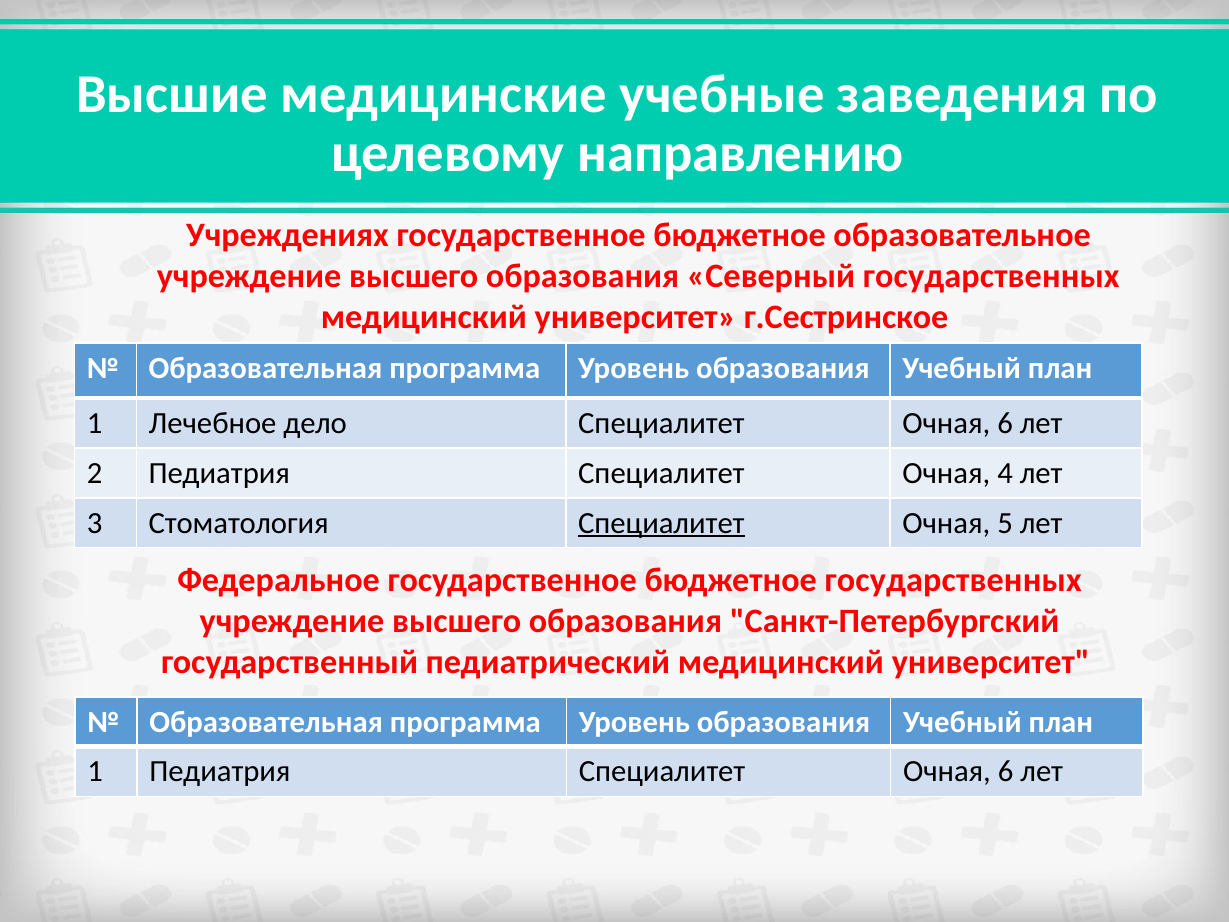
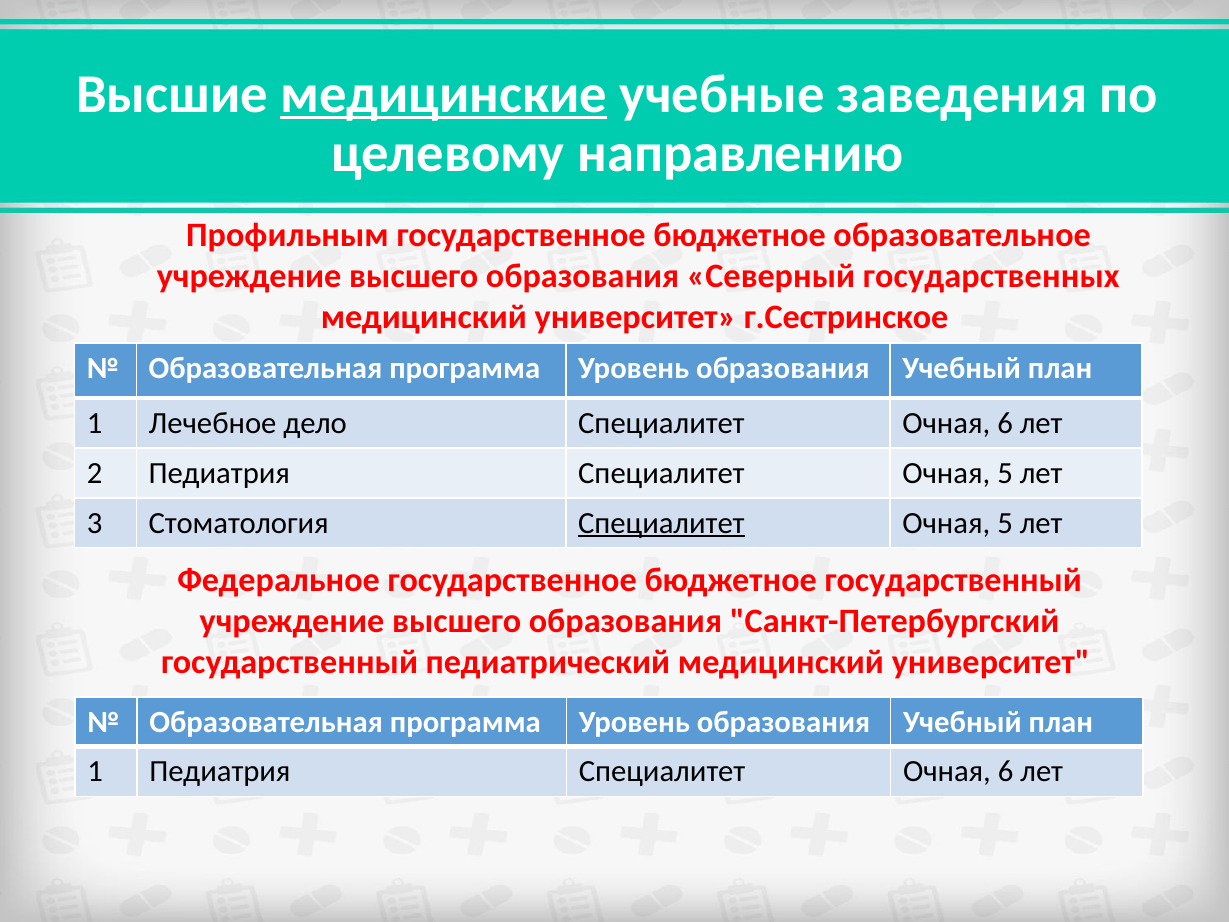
медицинские underline: none -> present
Учреждениях: Учреждениях -> Профильным
Педиатрия Специалитет Очная 4: 4 -> 5
бюджетное государственных: государственных -> государственный
